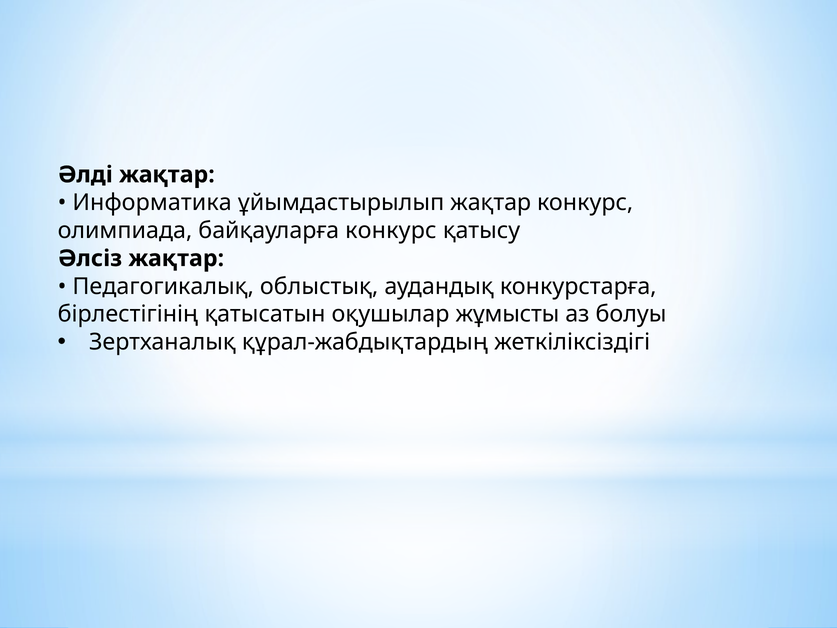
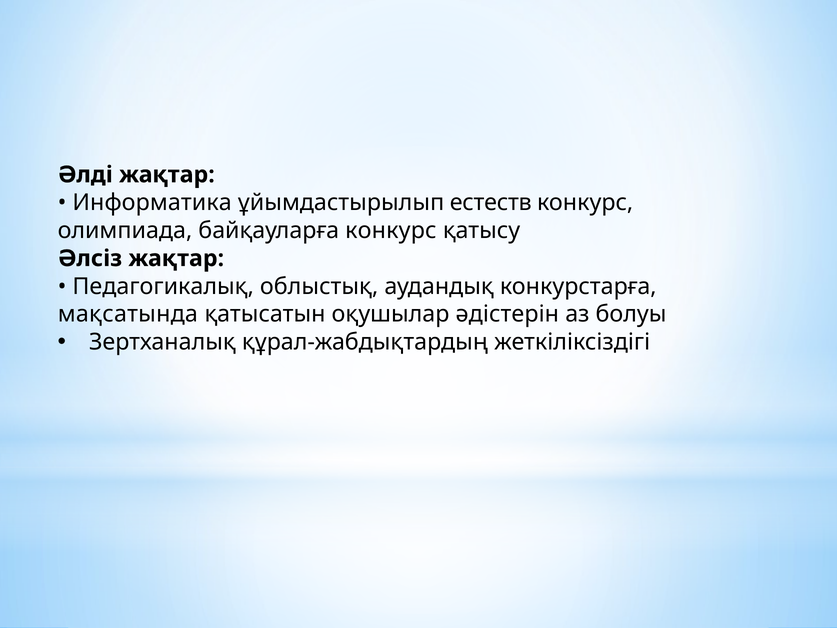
ұйымдастырылып жақтар: жақтар -> естеств
бірлестігінің: бірлестігінің -> мақсатында
жұмысты: жұмысты -> әдістерін
